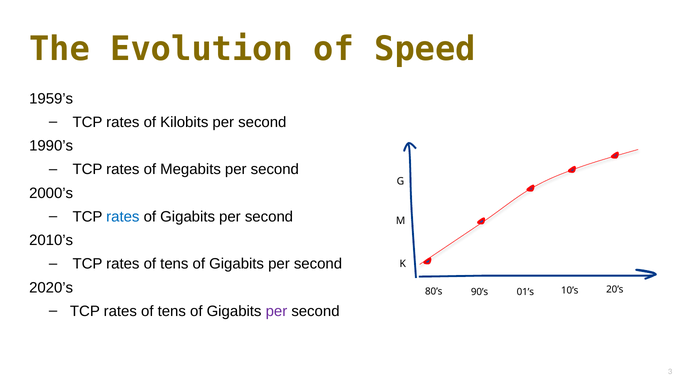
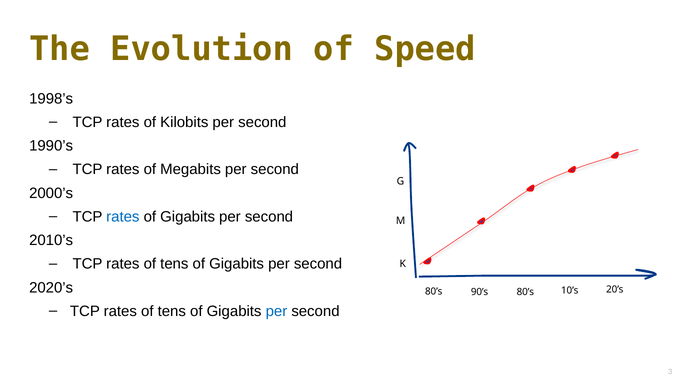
1959’s: 1959’s -> 1998’s
90’s 01’s: 01’s -> 80’s
per at (276, 311) colour: purple -> blue
